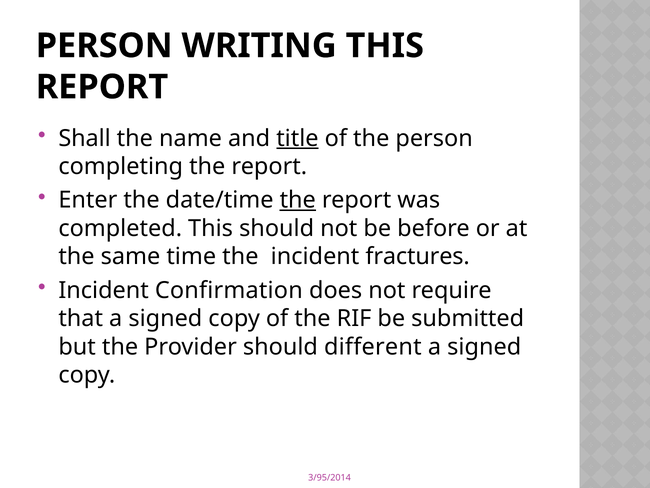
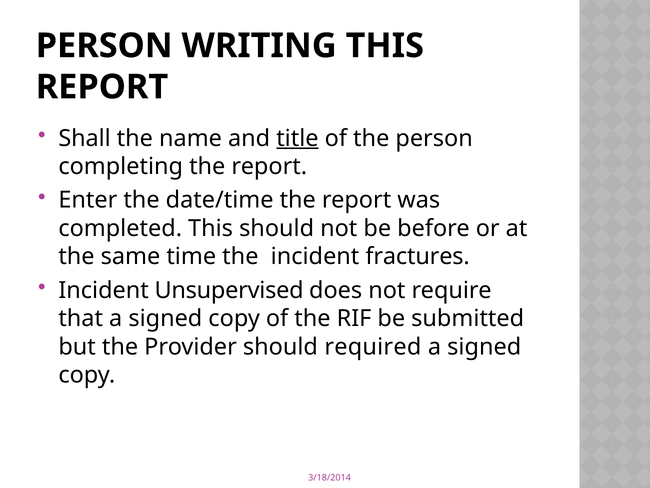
the at (298, 200) underline: present -> none
Confirmation: Confirmation -> Unsupervised
different: different -> required
3/95/2014: 3/95/2014 -> 3/18/2014
